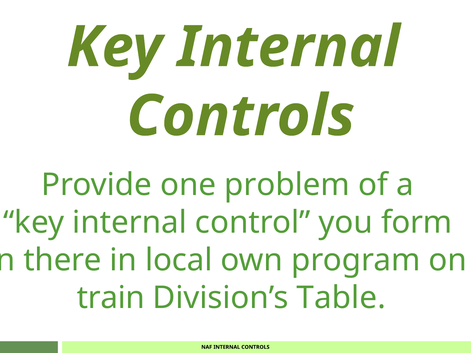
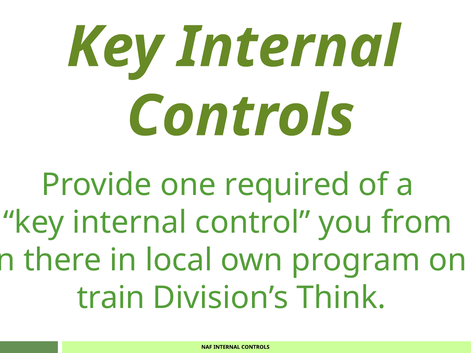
problem: problem -> required
form: form -> from
Table: Table -> Think
